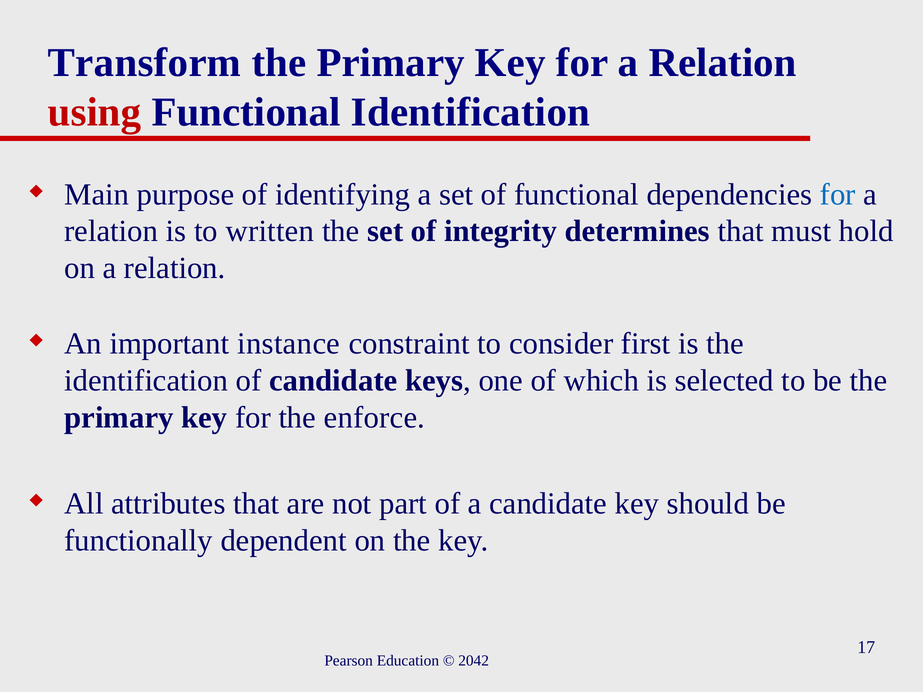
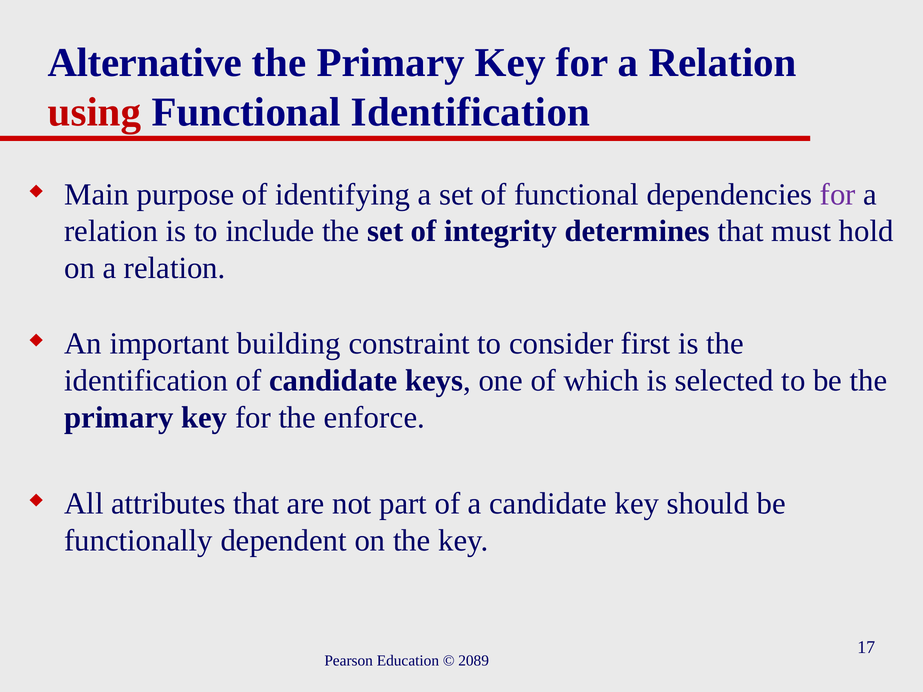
Transform: Transform -> Alternative
for at (838, 195) colour: blue -> purple
written: written -> include
instance: instance -> building
2042: 2042 -> 2089
